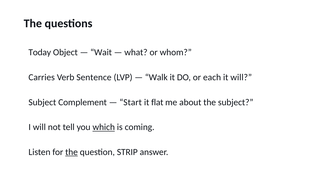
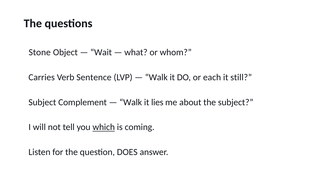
Today: Today -> Stone
it will: will -> still
Start at (131, 102): Start -> Walk
flat: flat -> lies
the at (72, 152) underline: present -> none
STRIP: STRIP -> DOES
